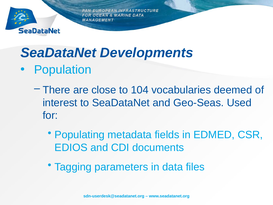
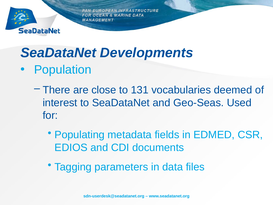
104: 104 -> 131
